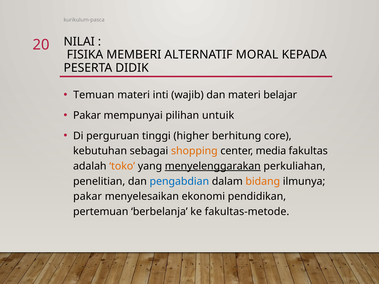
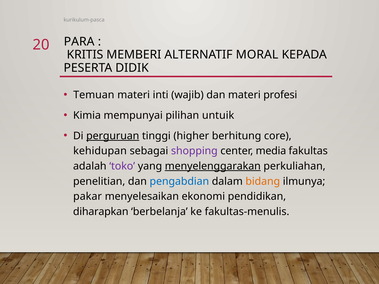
NILAI: NILAI -> PARA
FISIKA: FISIKA -> KRITIS
belajar: belajar -> profesi
Pakar at (87, 115): Pakar -> Kimia
perguruan underline: none -> present
kebutuhan: kebutuhan -> kehidupan
shopping colour: orange -> purple
toko colour: orange -> purple
pertemuan: pertemuan -> diharapkan
fakultas-metode: fakultas-metode -> fakultas-menulis
